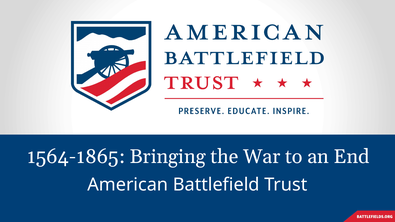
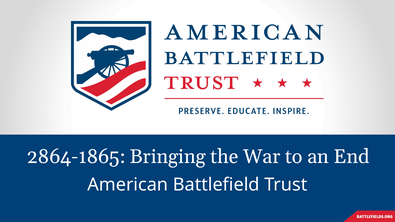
1564-1865: 1564-1865 -> 2864-1865
